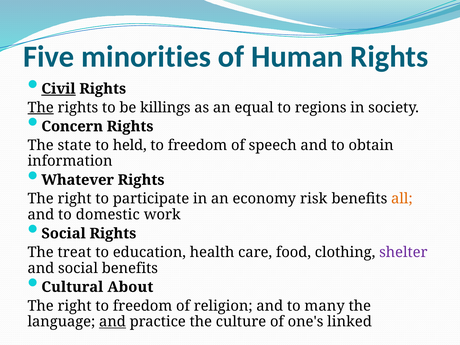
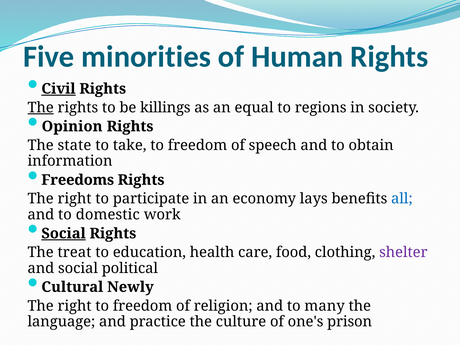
Concern: Concern -> Opinion
held: held -> take
Whatever: Whatever -> Freedoms
risk: risk -> lays
all colour: orange -> blue
Social at (64, 234) underline: none -> present
social benefits: benefits -> political
About: About -> Newly
and at (112, 322) underline: present -> none
linked: linked -> prison
